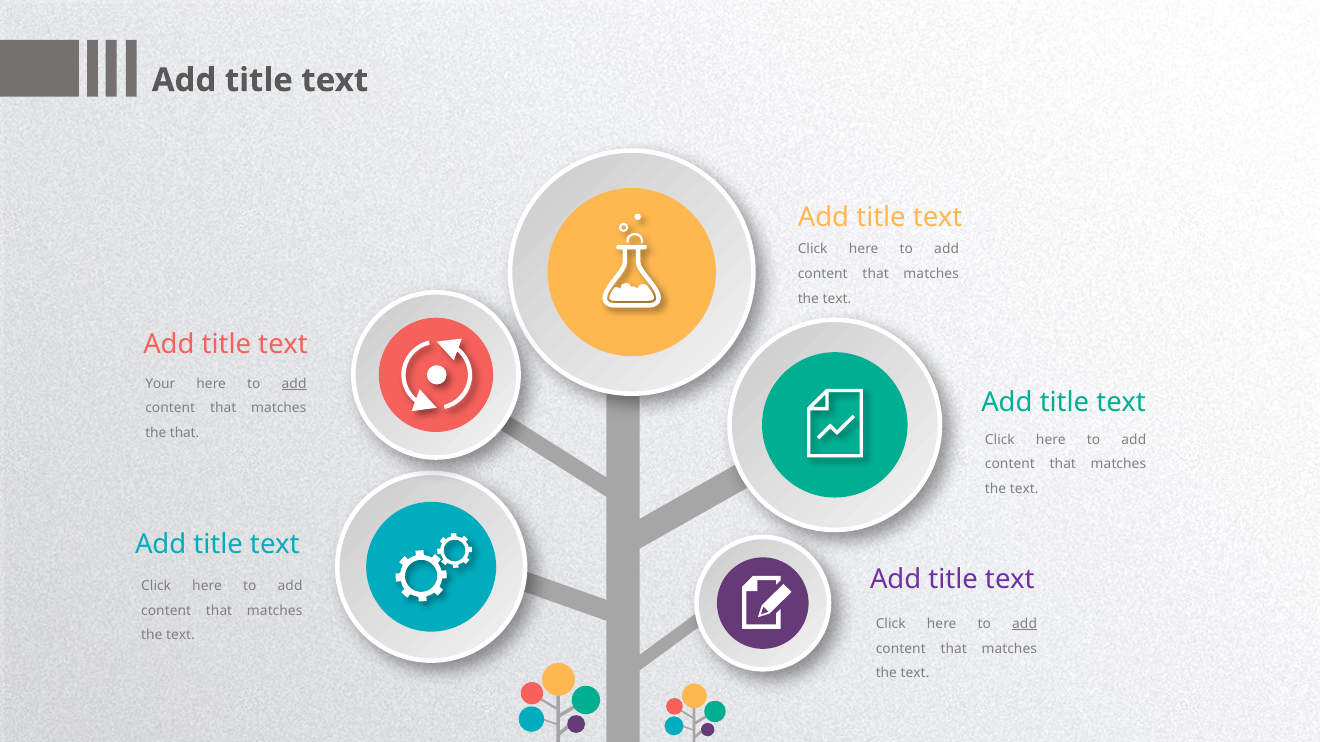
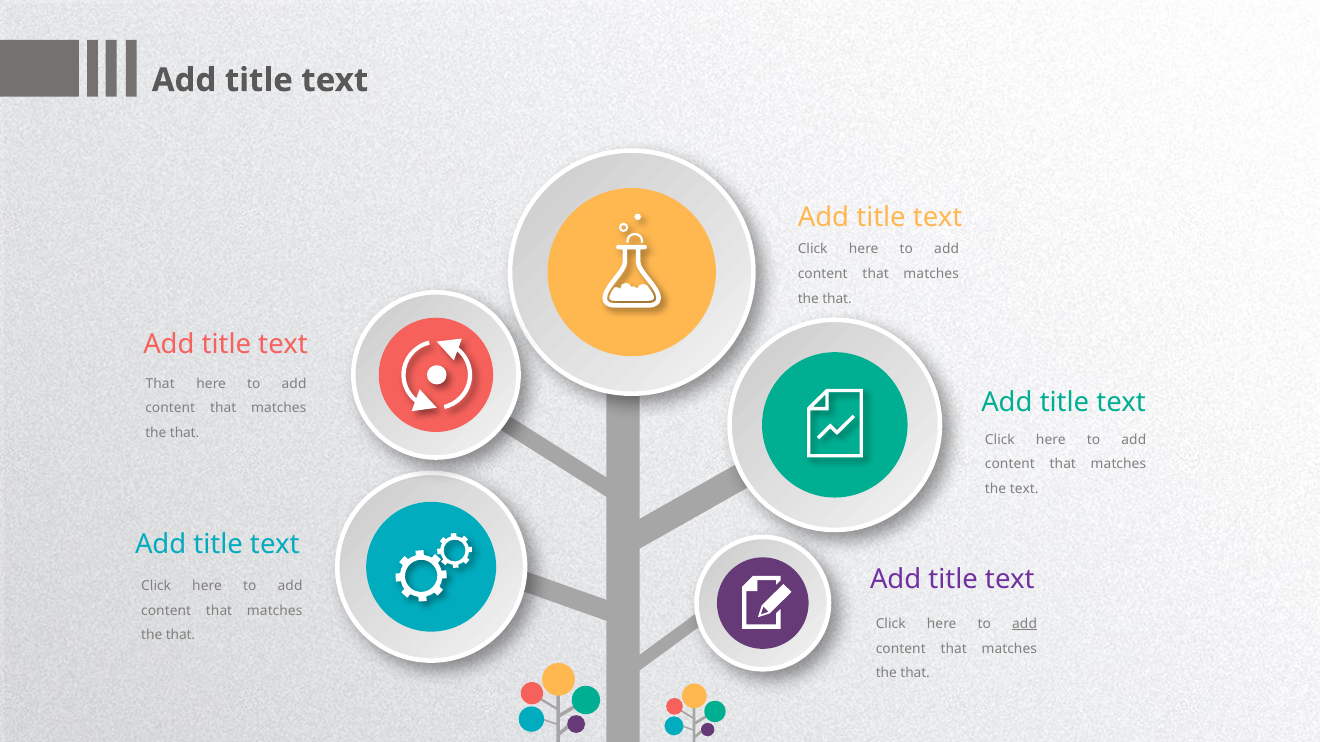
text at (837, 299): text -> that
Your at (160, 384): Your -> That
add at (294, 384) underline: present -> none
text at (180, 636): text -> that
text at (915, 674): text -> that
